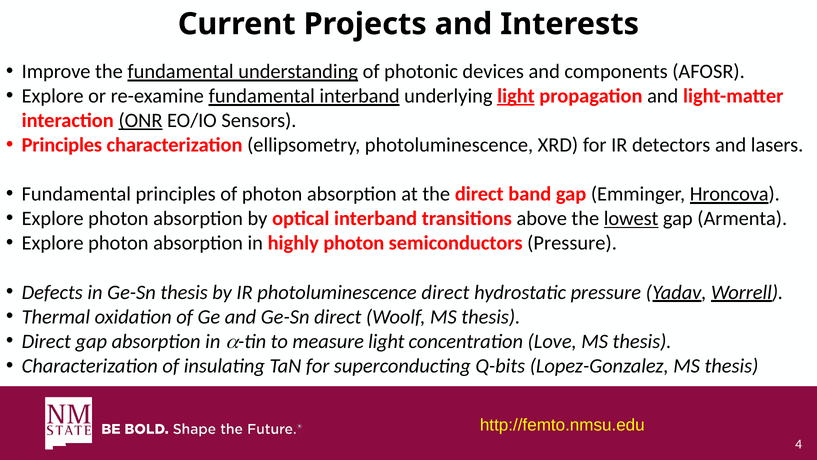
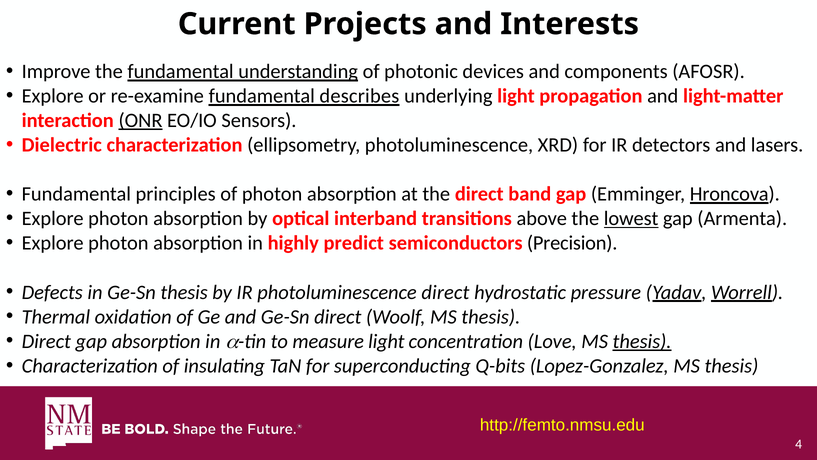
fundamental interband: interband -> describes
light at (516, 96) underline: present -> none
Principles at (62, 145): Principles -> Dielectric
highly photon: photon -> predict
semiconductors Pressure: Pressure -> Precision
thesis at (642, 341) underline: none -> present
